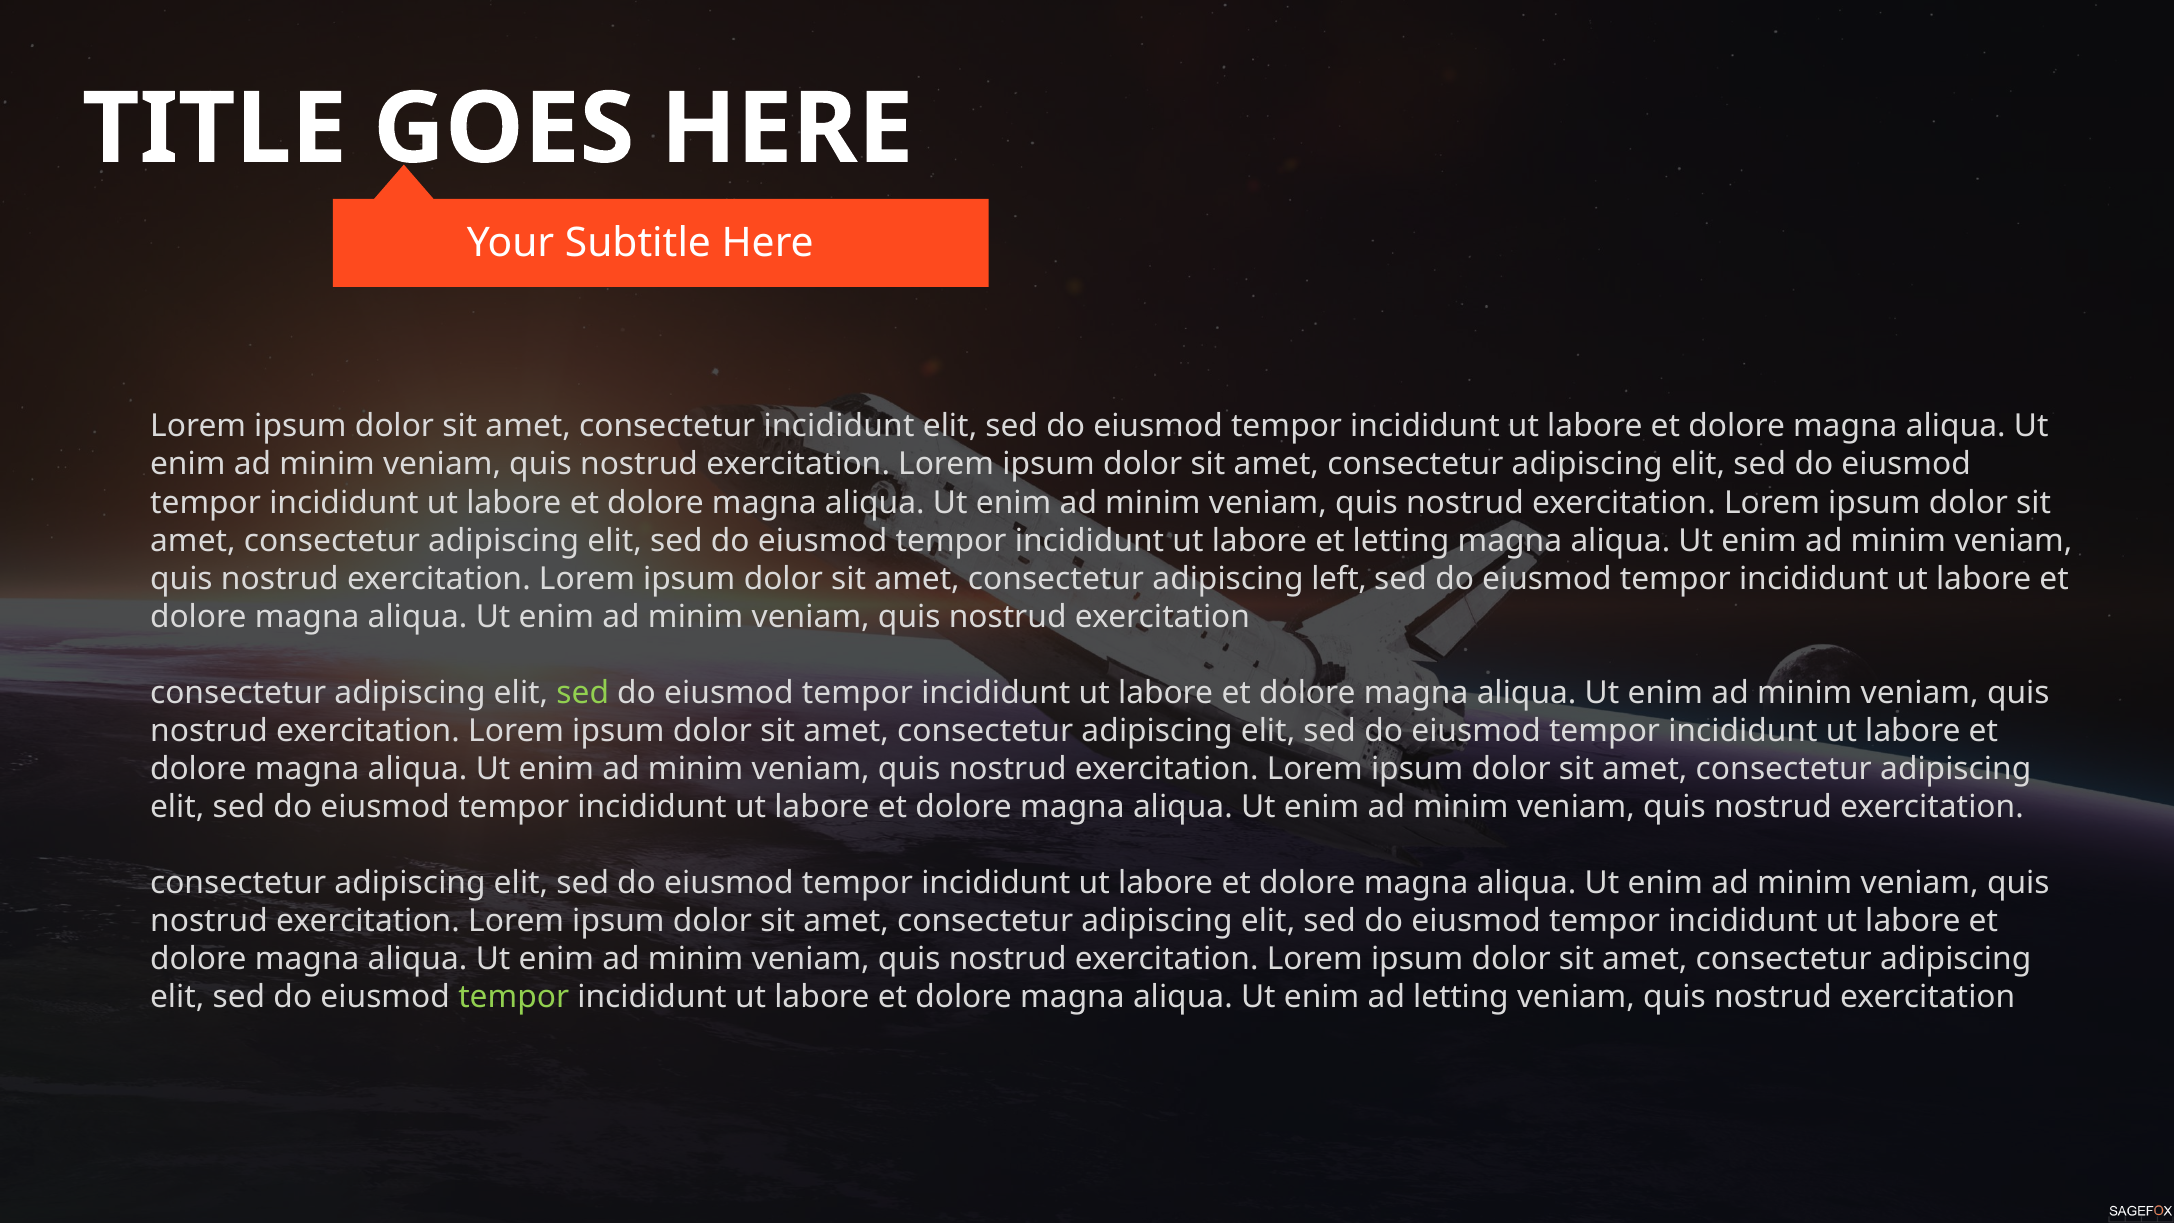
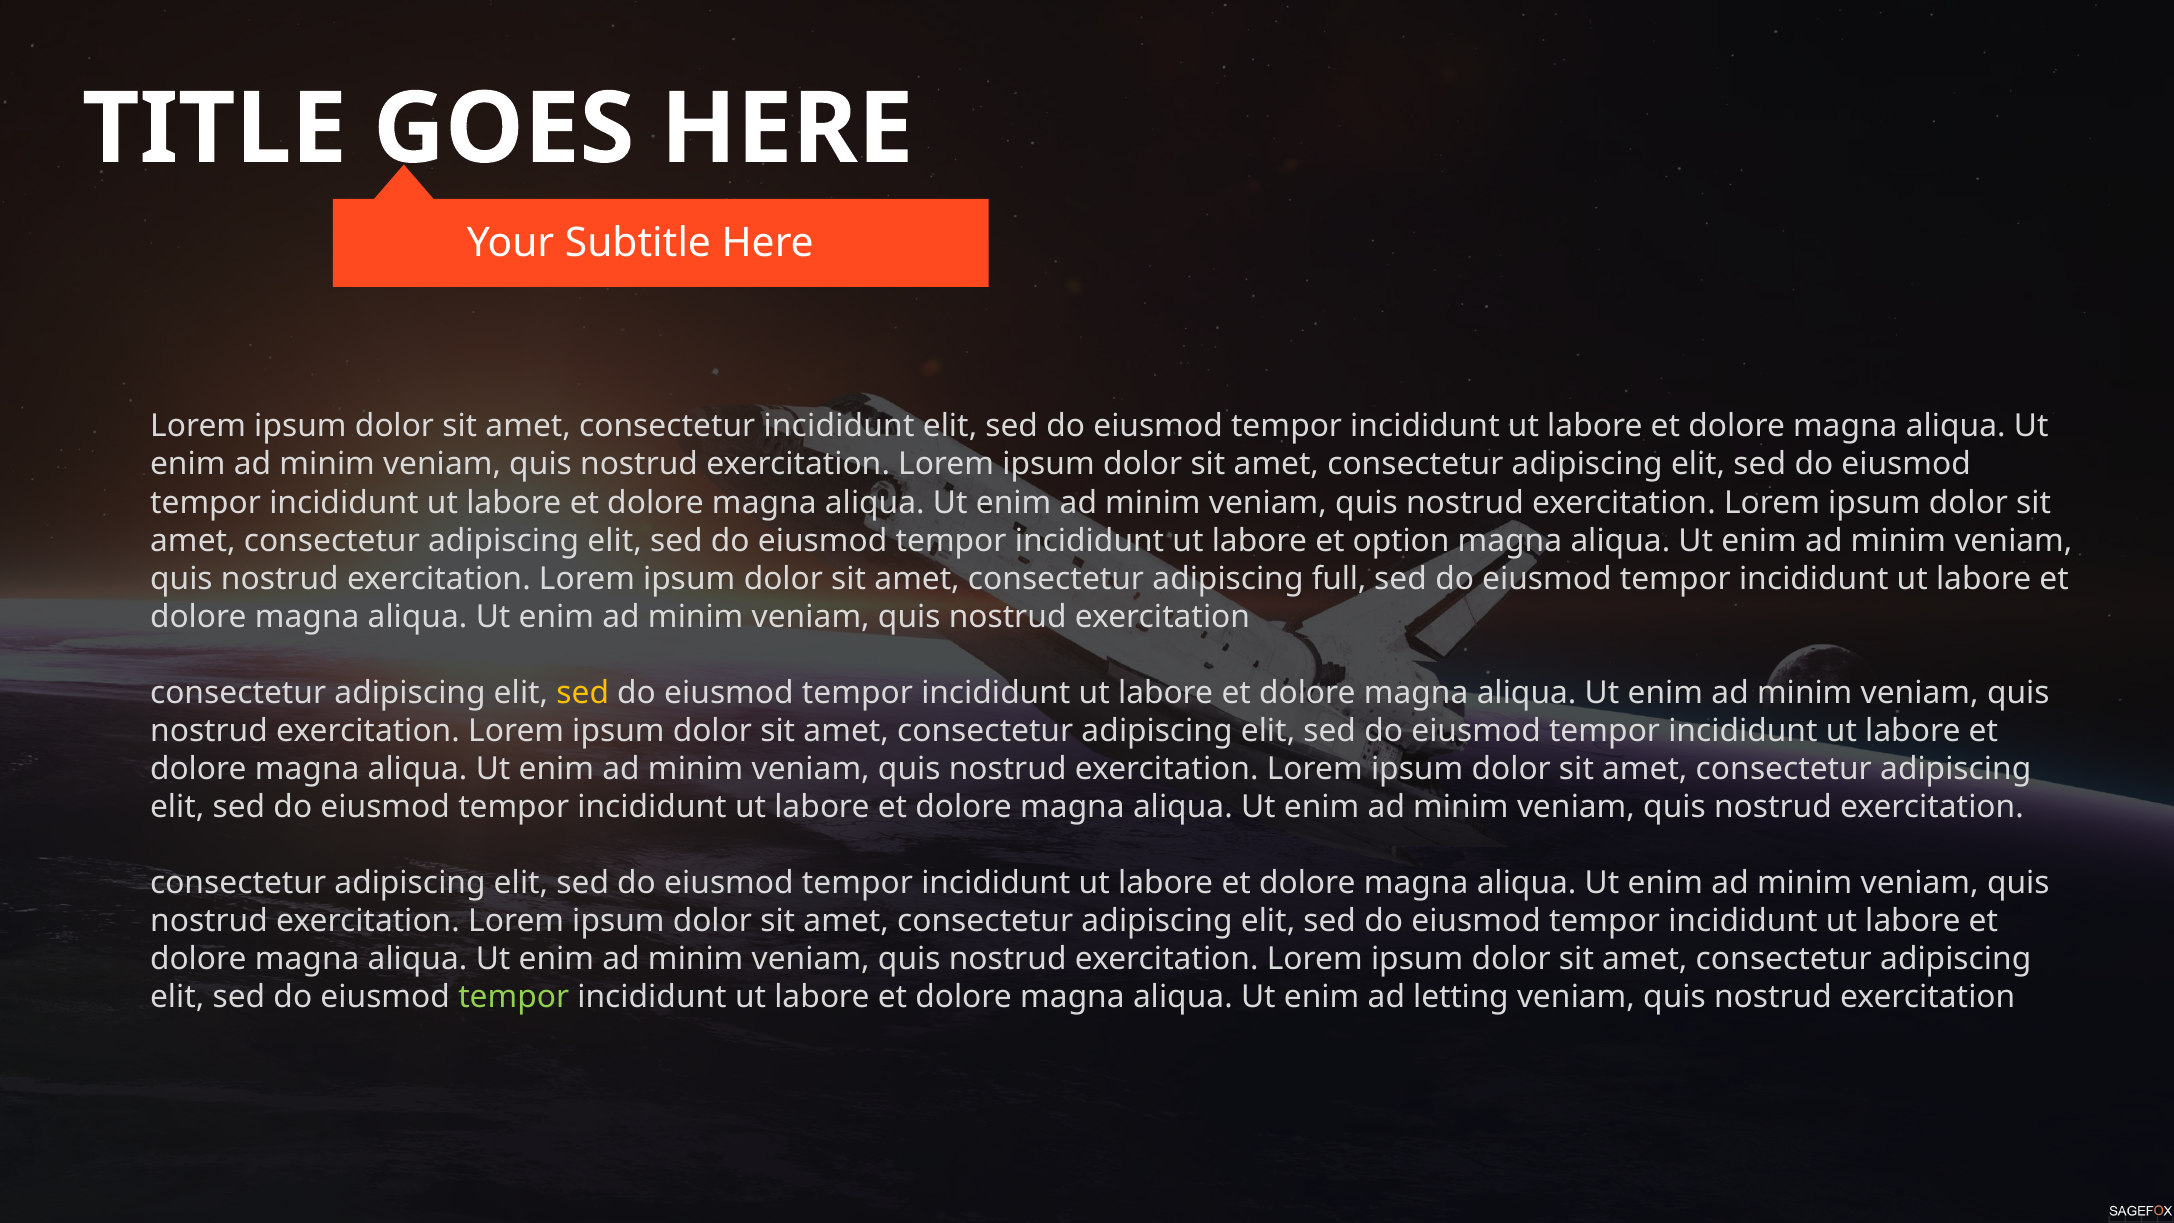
et letting: letting -> option
left: left -> full
sed at (583, 693) colour: light green -> yellow
